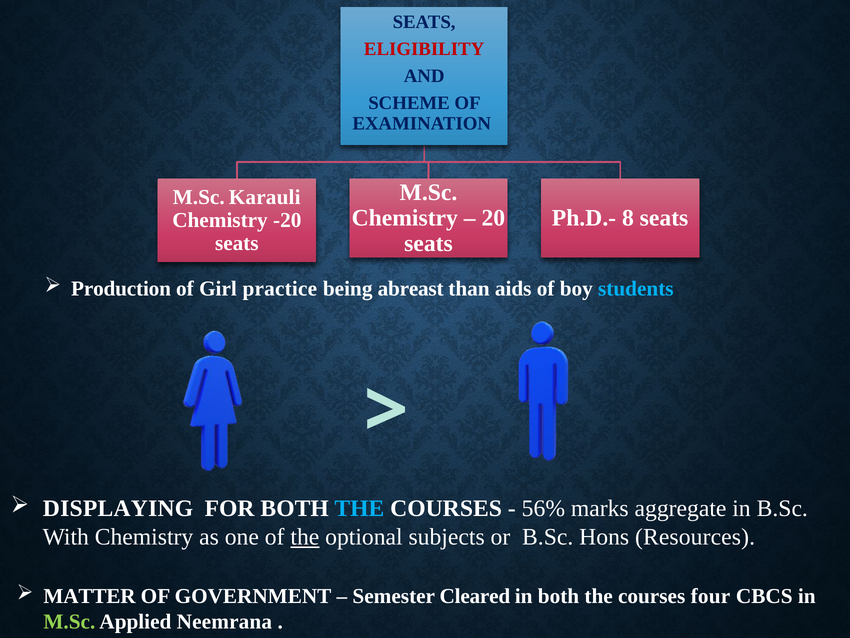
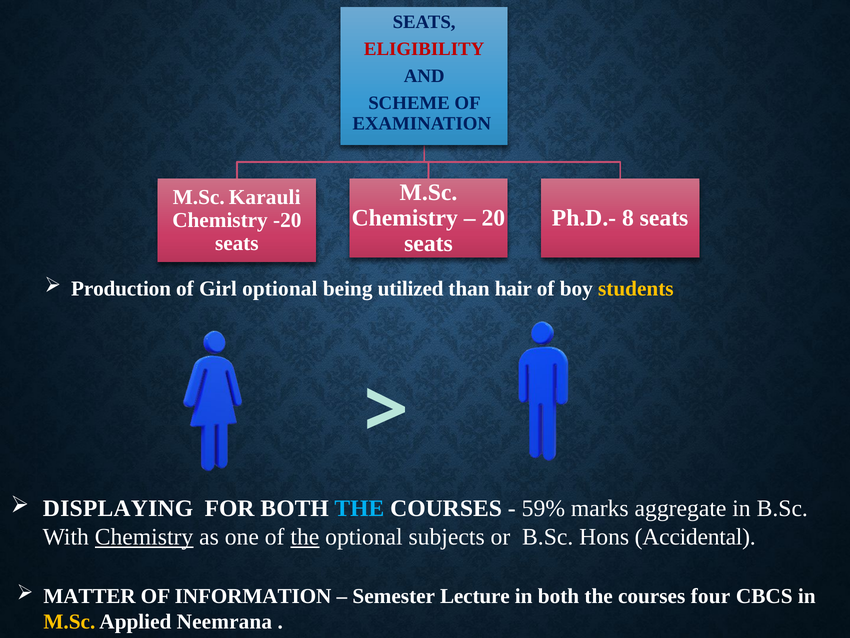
Girl practice: practice -> optional
abreast: abreast -> utilized
aids: aids -> hair
students colour: light blue -> yellow
56%: 56% -> 59%
Chemistry at (144, 536) underline: none -> present
Resources: Resources -> Accidental
GOVERNMENT: GOVERNMENT -> INFORMATION
Cleared: Cleared -> Lecture
M.Sc at (69, 621) colour: light green -> yellow
